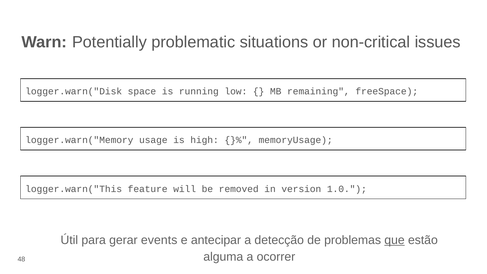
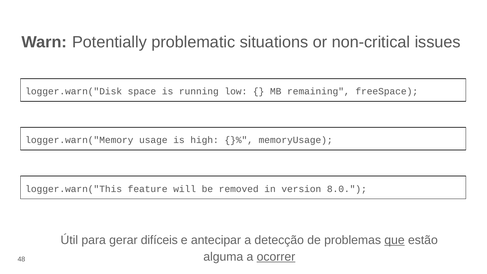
1.0: 1.0 -> 8.0
events: events -> difíceis
ocorrer underline: none -> present
